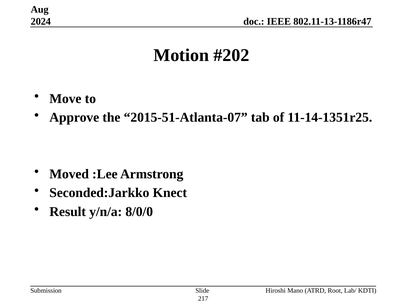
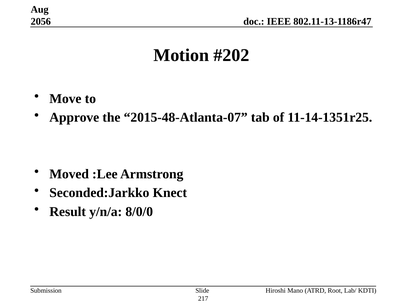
2024: 2024 -> 2056
2015-51-Atlanta-07: 2015-51-Atlanta-07 -> 2015-48-Atlanta-07
